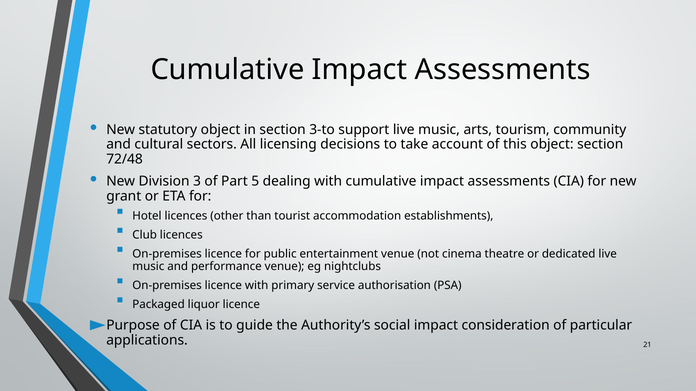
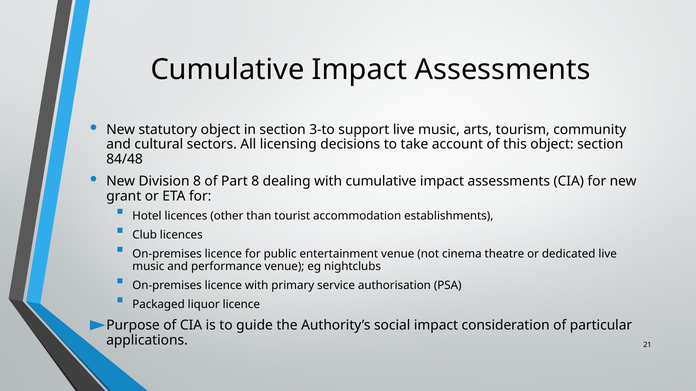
72/48: 72/48 -> 84/48
Division 3: 3 -> 8
Part 5: 5 -> 8
